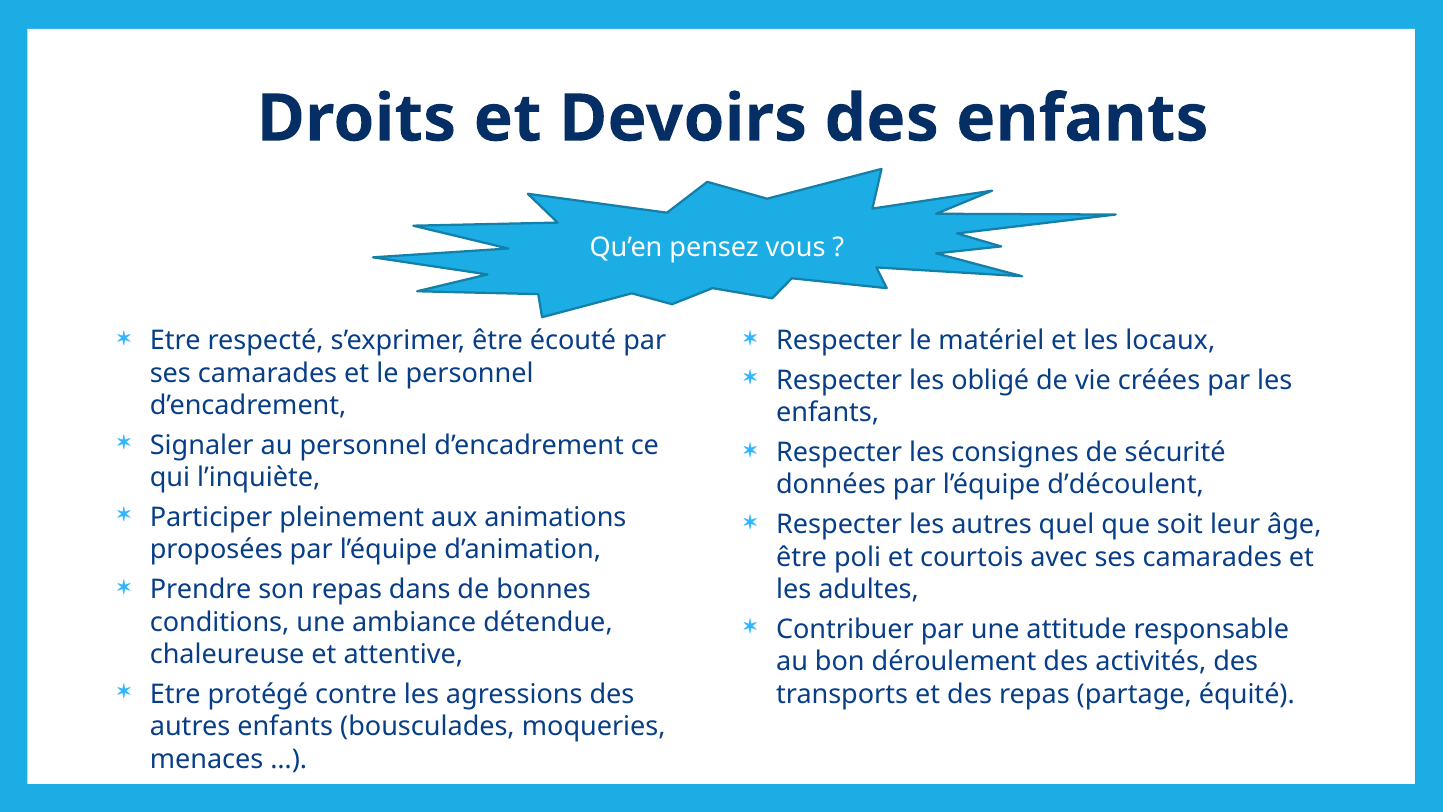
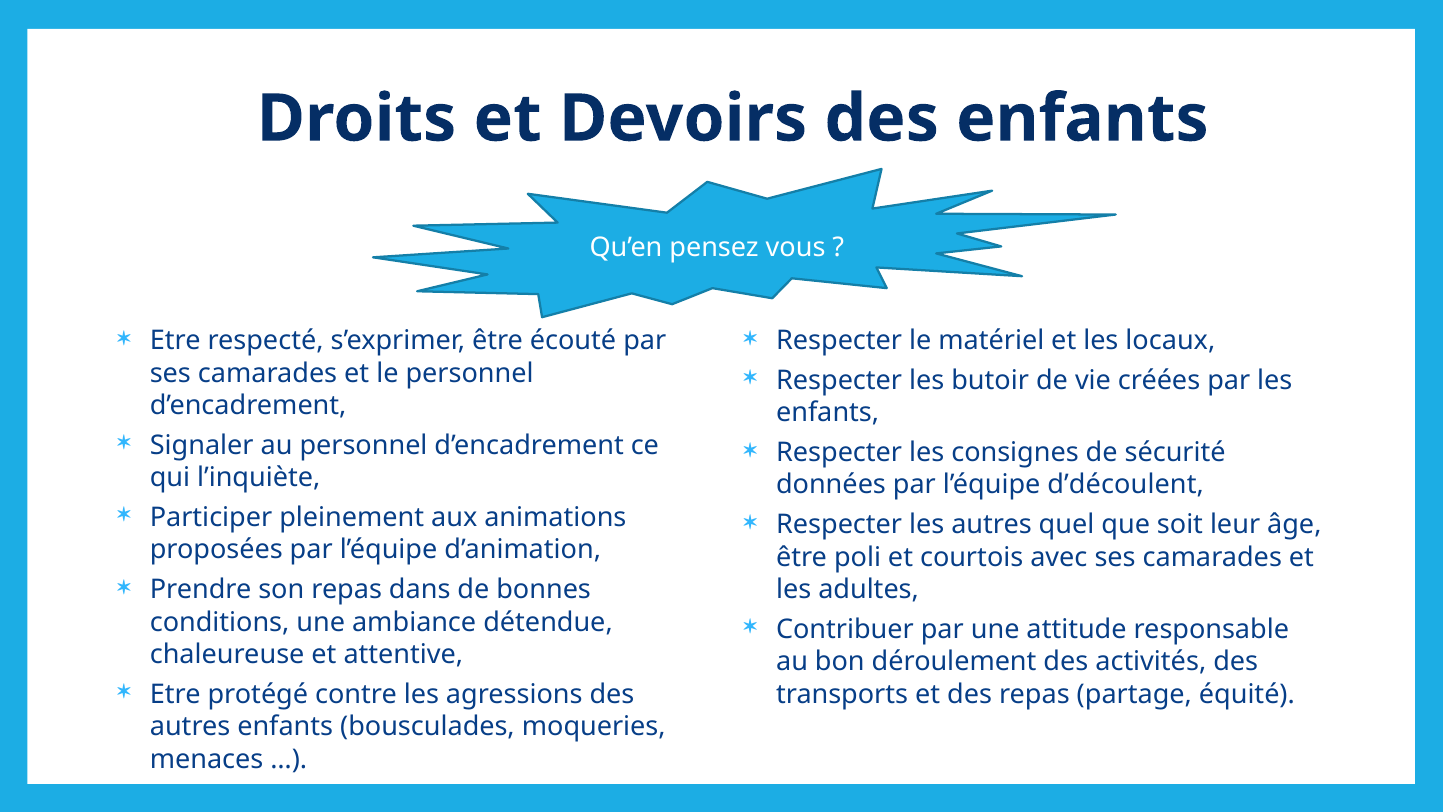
obligé: obligé -> butoir
